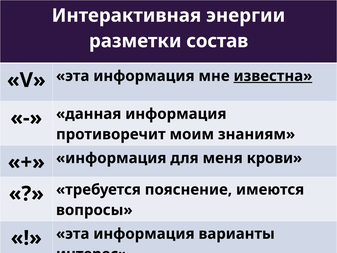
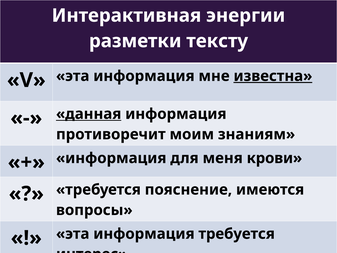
состав: состав -> тексту
данная underline: none -> present
информация варианты: варианты -> требуется
